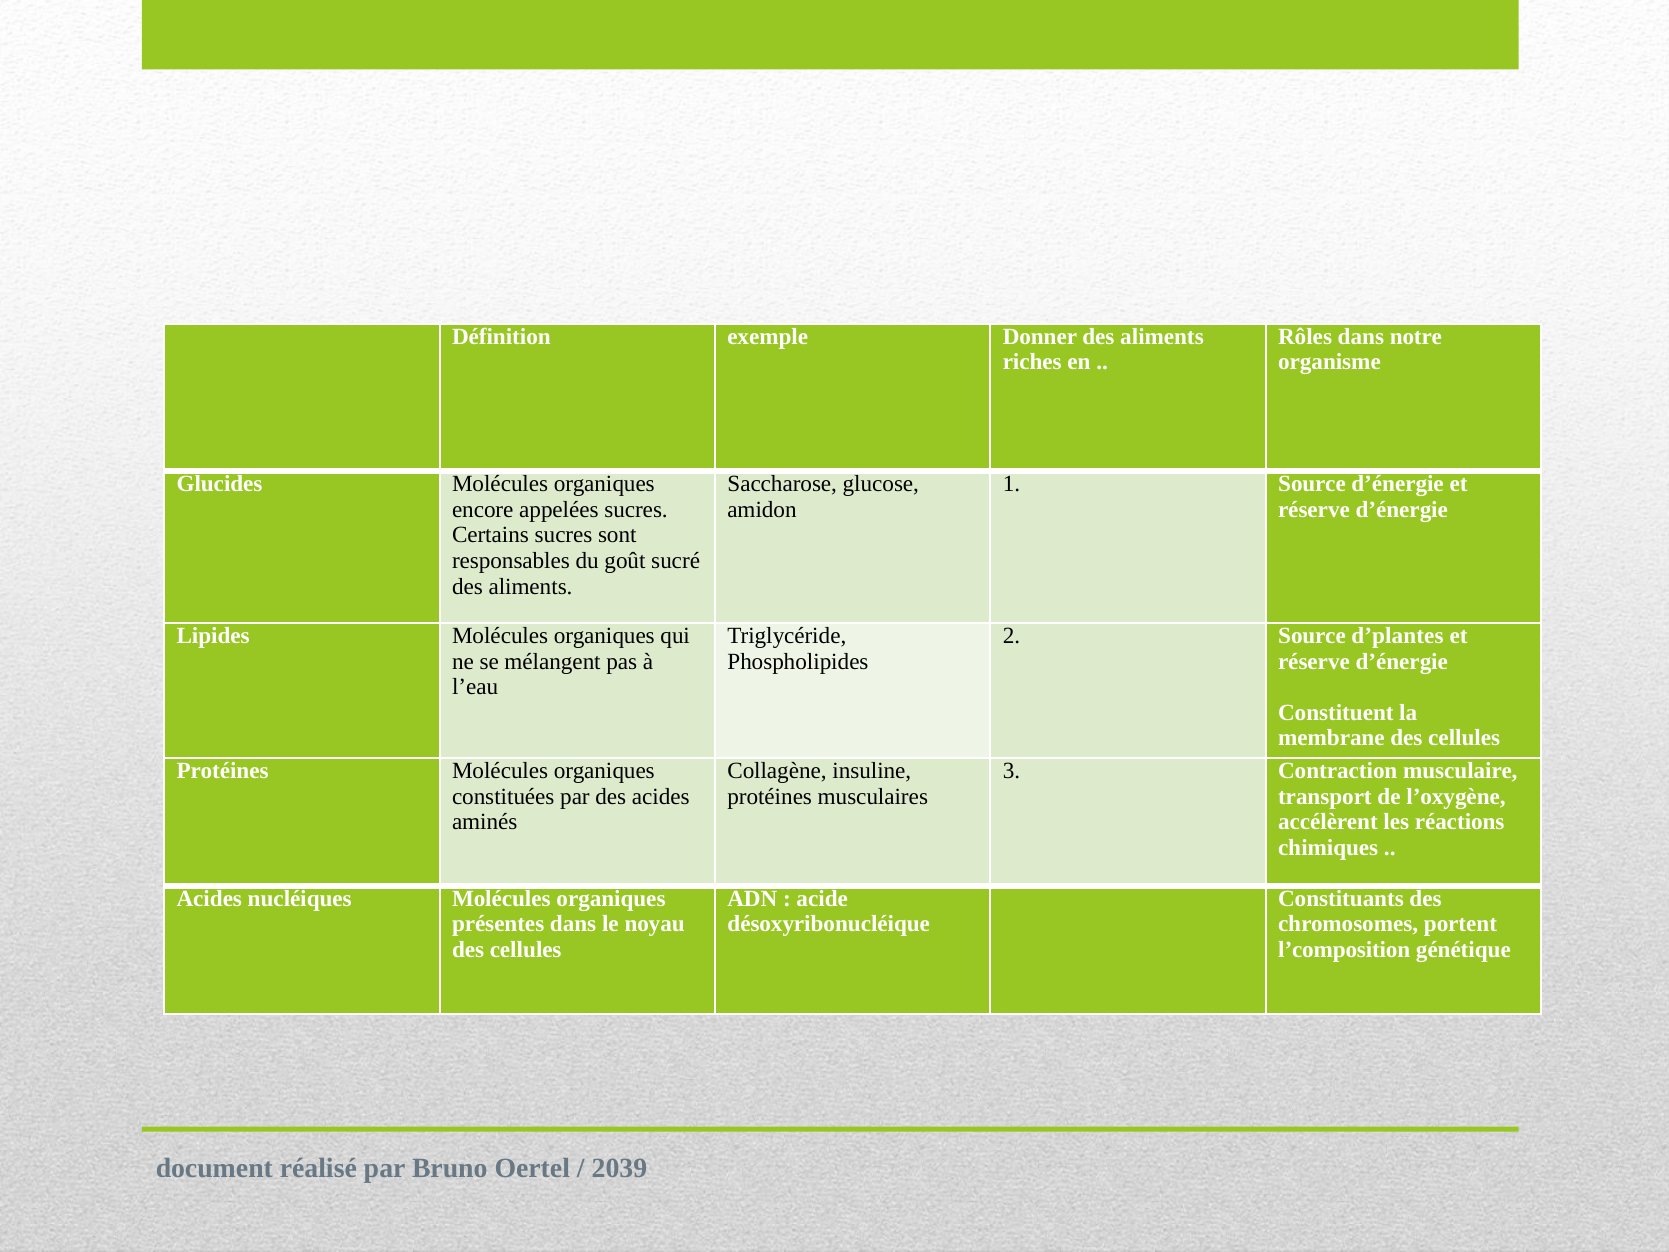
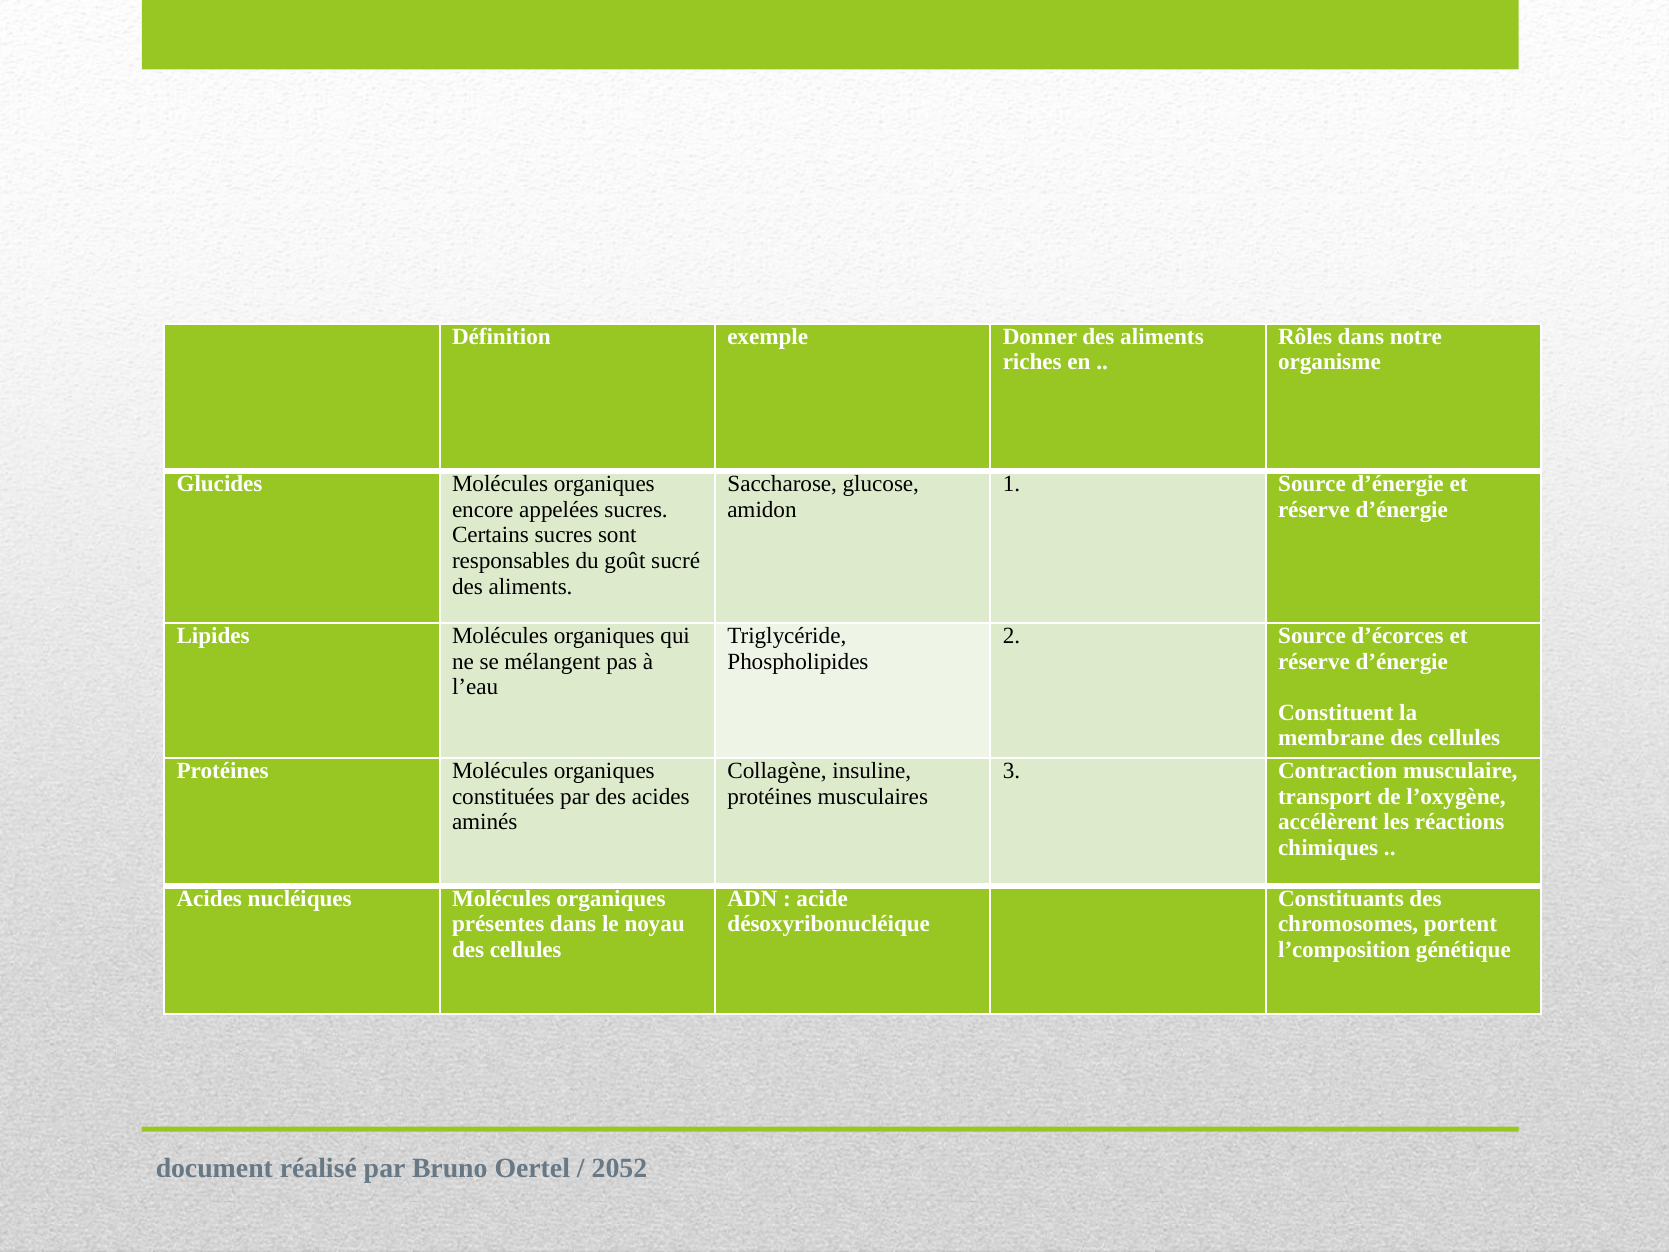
d’plantes: d’plantes -> d’écorces
2039: 2039 -> 2052
